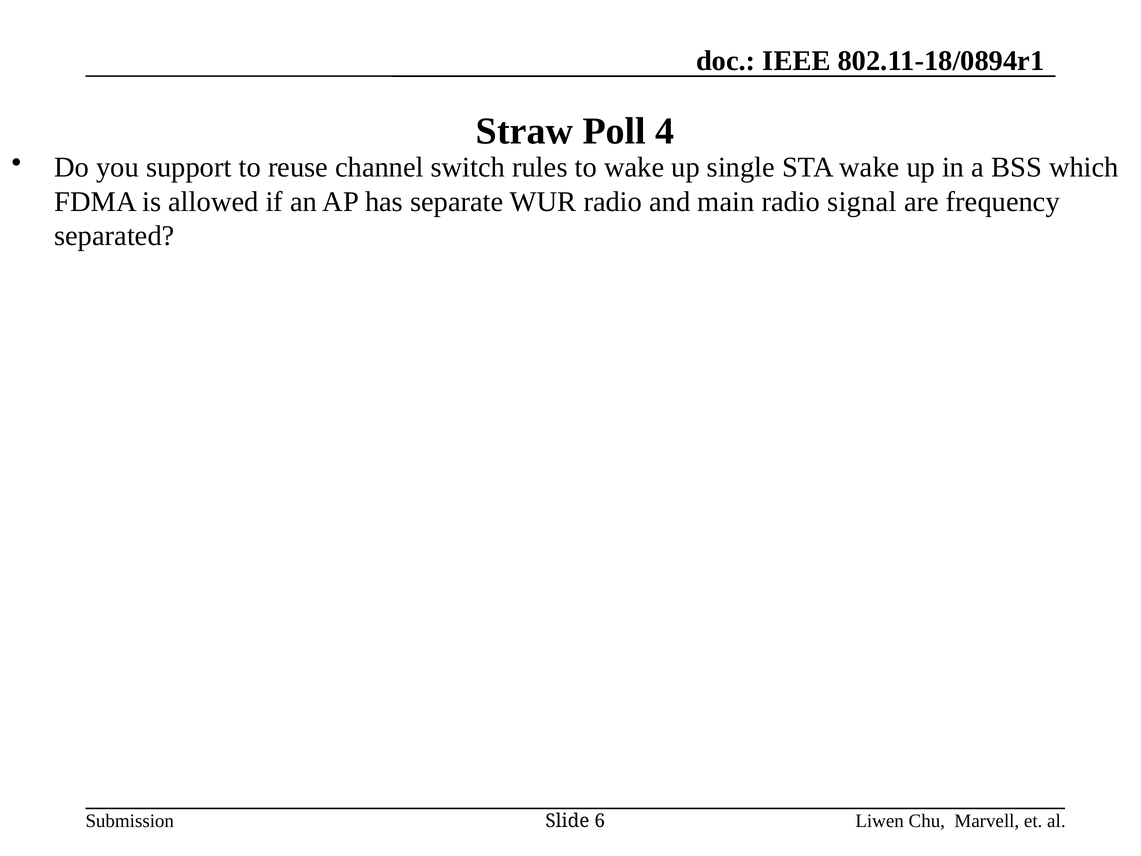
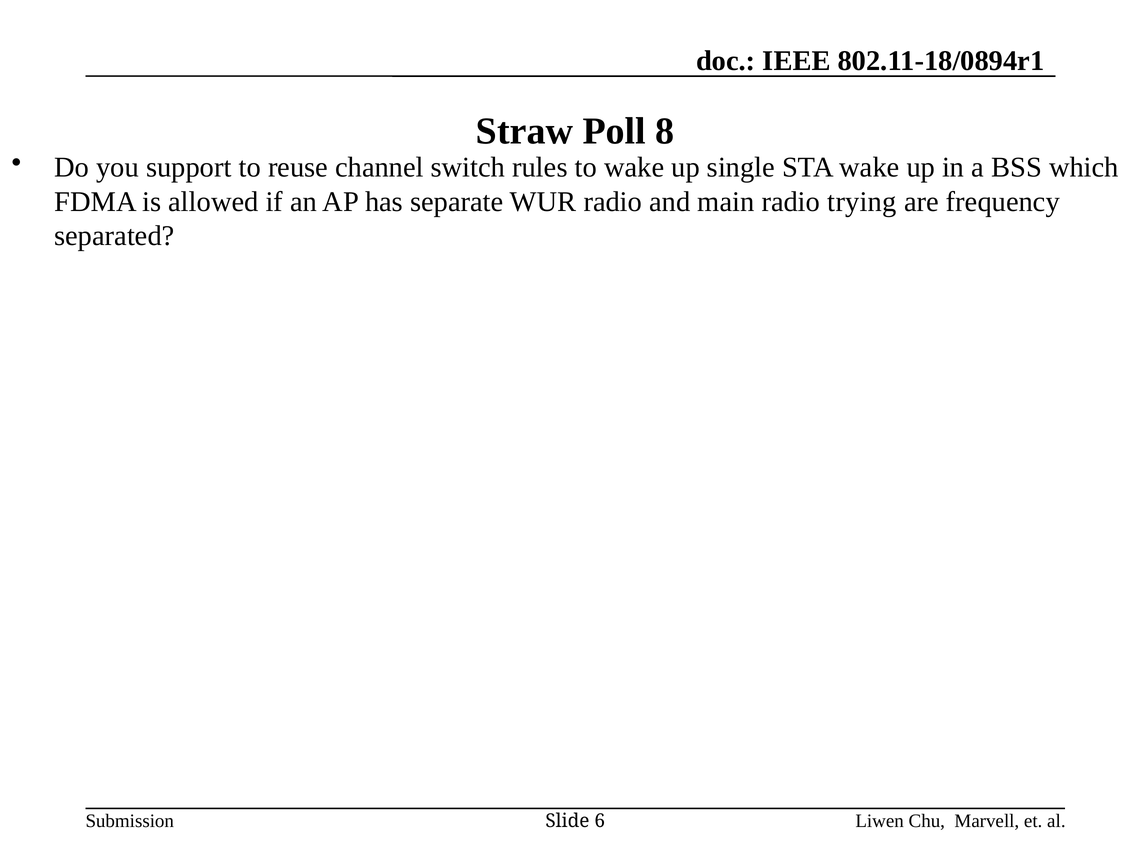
4: 4 -> 8
signal: signal -> trying
